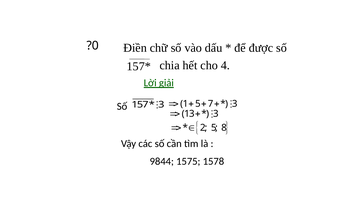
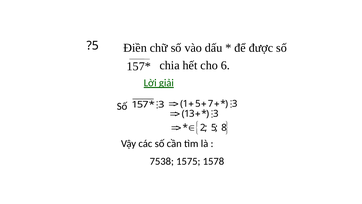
?0: ?0 -> ?5
4: 4 -> 6
9844: 9844 -> 7538
